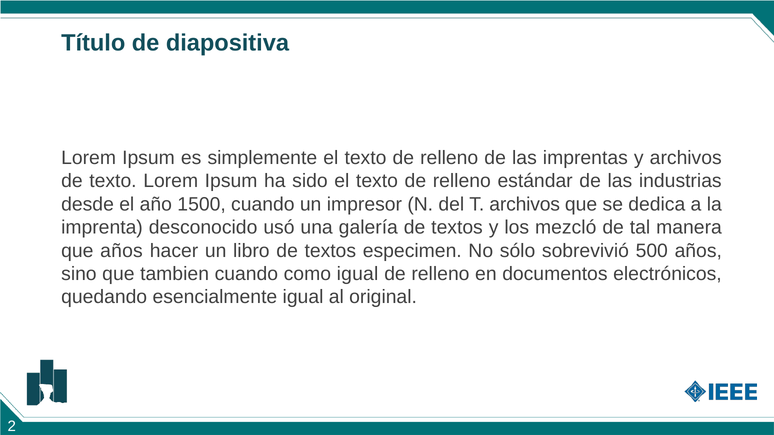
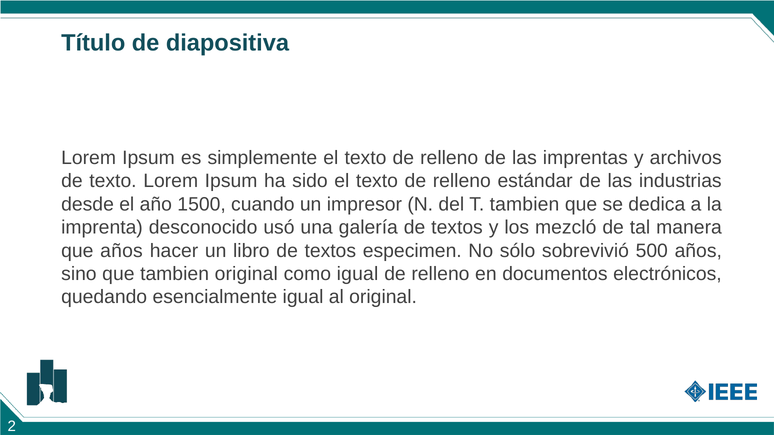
T archivos: archivos -> tambien
tambien cuando: cuando -> original
